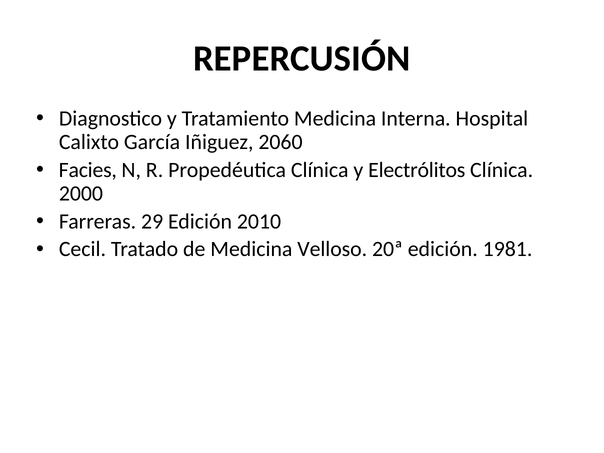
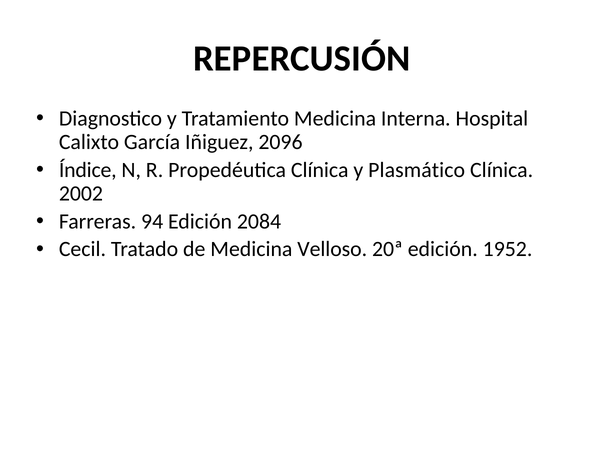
2060: 2060 -> 2096
Facies: Facies -> Índice
Electrólitos: Electrólitos -> Plasmático
2000: 2000 -> 2002
29: 29 -> 94
2010: 2010 -> 2084
1981: 1981 -> 1952
